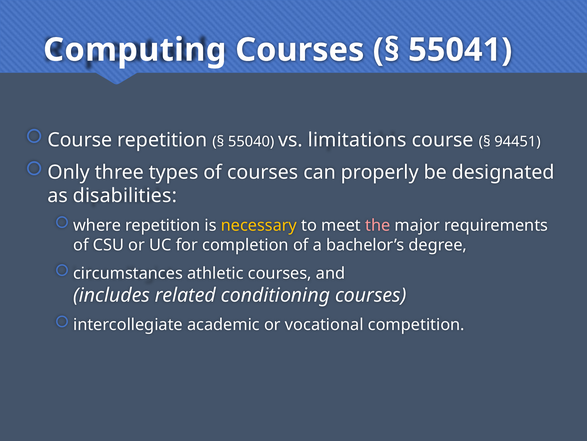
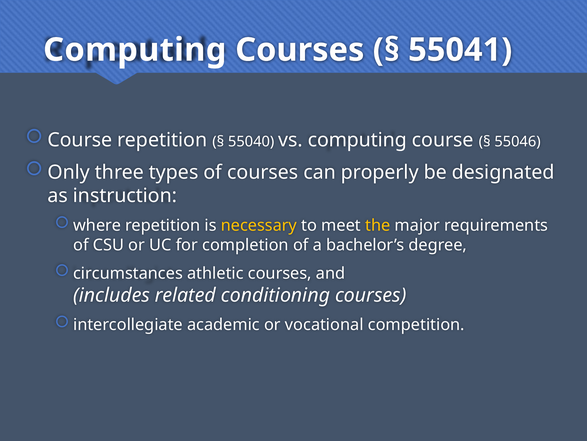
vs limitations: limitations -> computing
94451: 94451 -> 55046
disabilities: disabilities -> instruction
the colour: pink -> yellow
